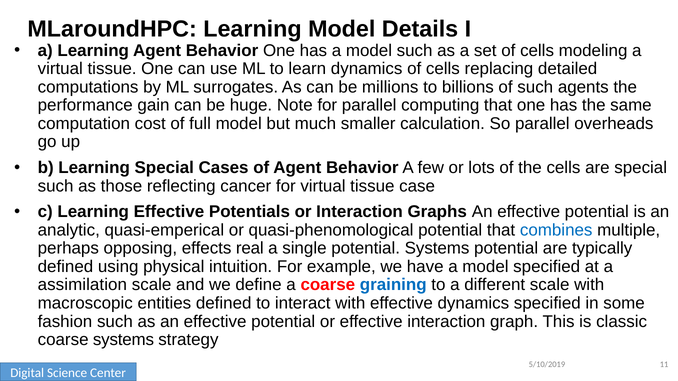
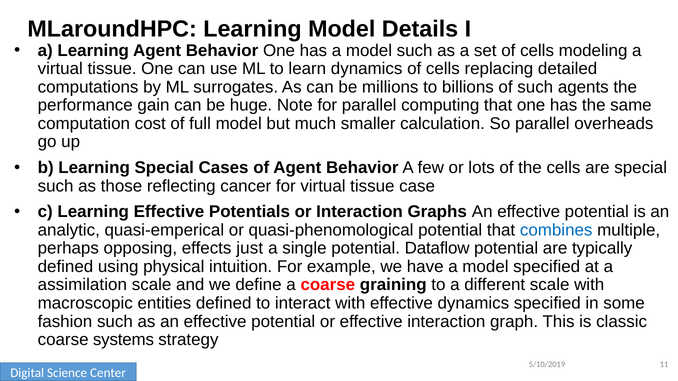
real: real -> just
potential Systems: Systems -> Dataflow
graining colour: blue -> black
